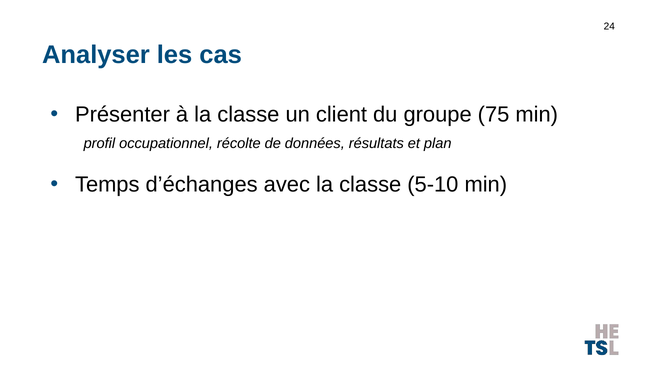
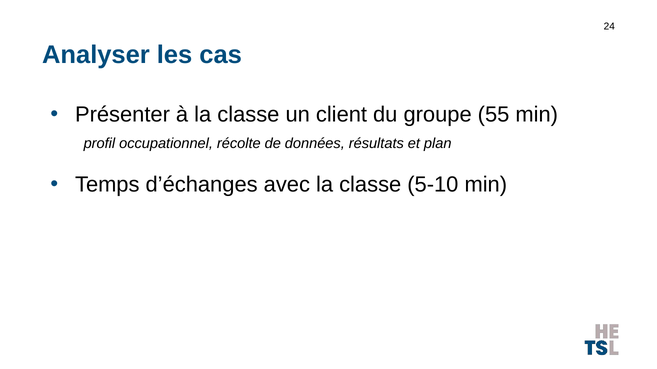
75: 75 -> 55
